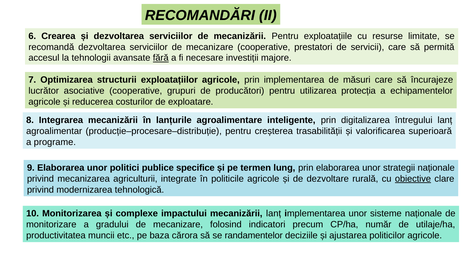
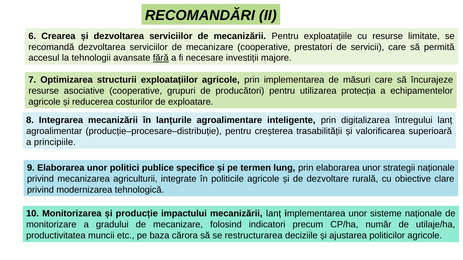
lucrător at (44, 91): lucrător -> resurse
programe: programe -> principiile
obiective underline: present -> none
complexe: complexe -> producție
randamentelor: randamentelor -> restructurarea
